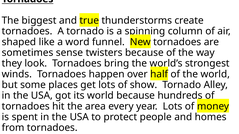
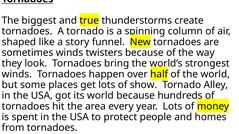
word: word -> story
sometimes sense: sense -> winds
